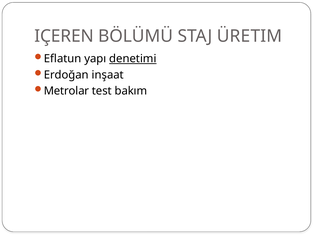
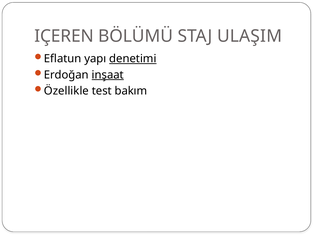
ÜRETIM: ÜRETIM -> ULAŞIM
inşaat underline: none -> present
Metrolar: Metrolar -> Özellikle
